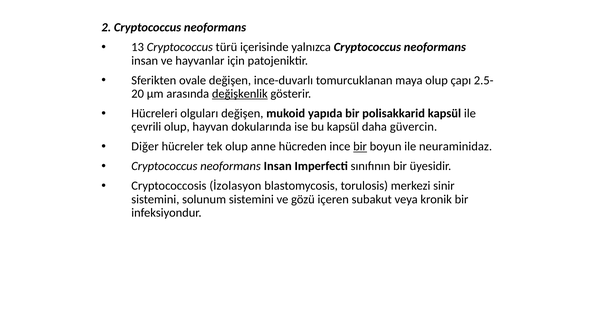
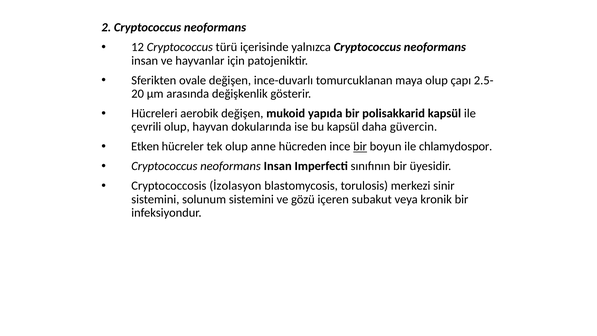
13: 13 -> 12
değişkenlik underline: present -> none
olguları: olguları -> aerobik
Diğer: Diğer -> Etken
neuraminidaz: neuraminidaz -> chlamydospor
